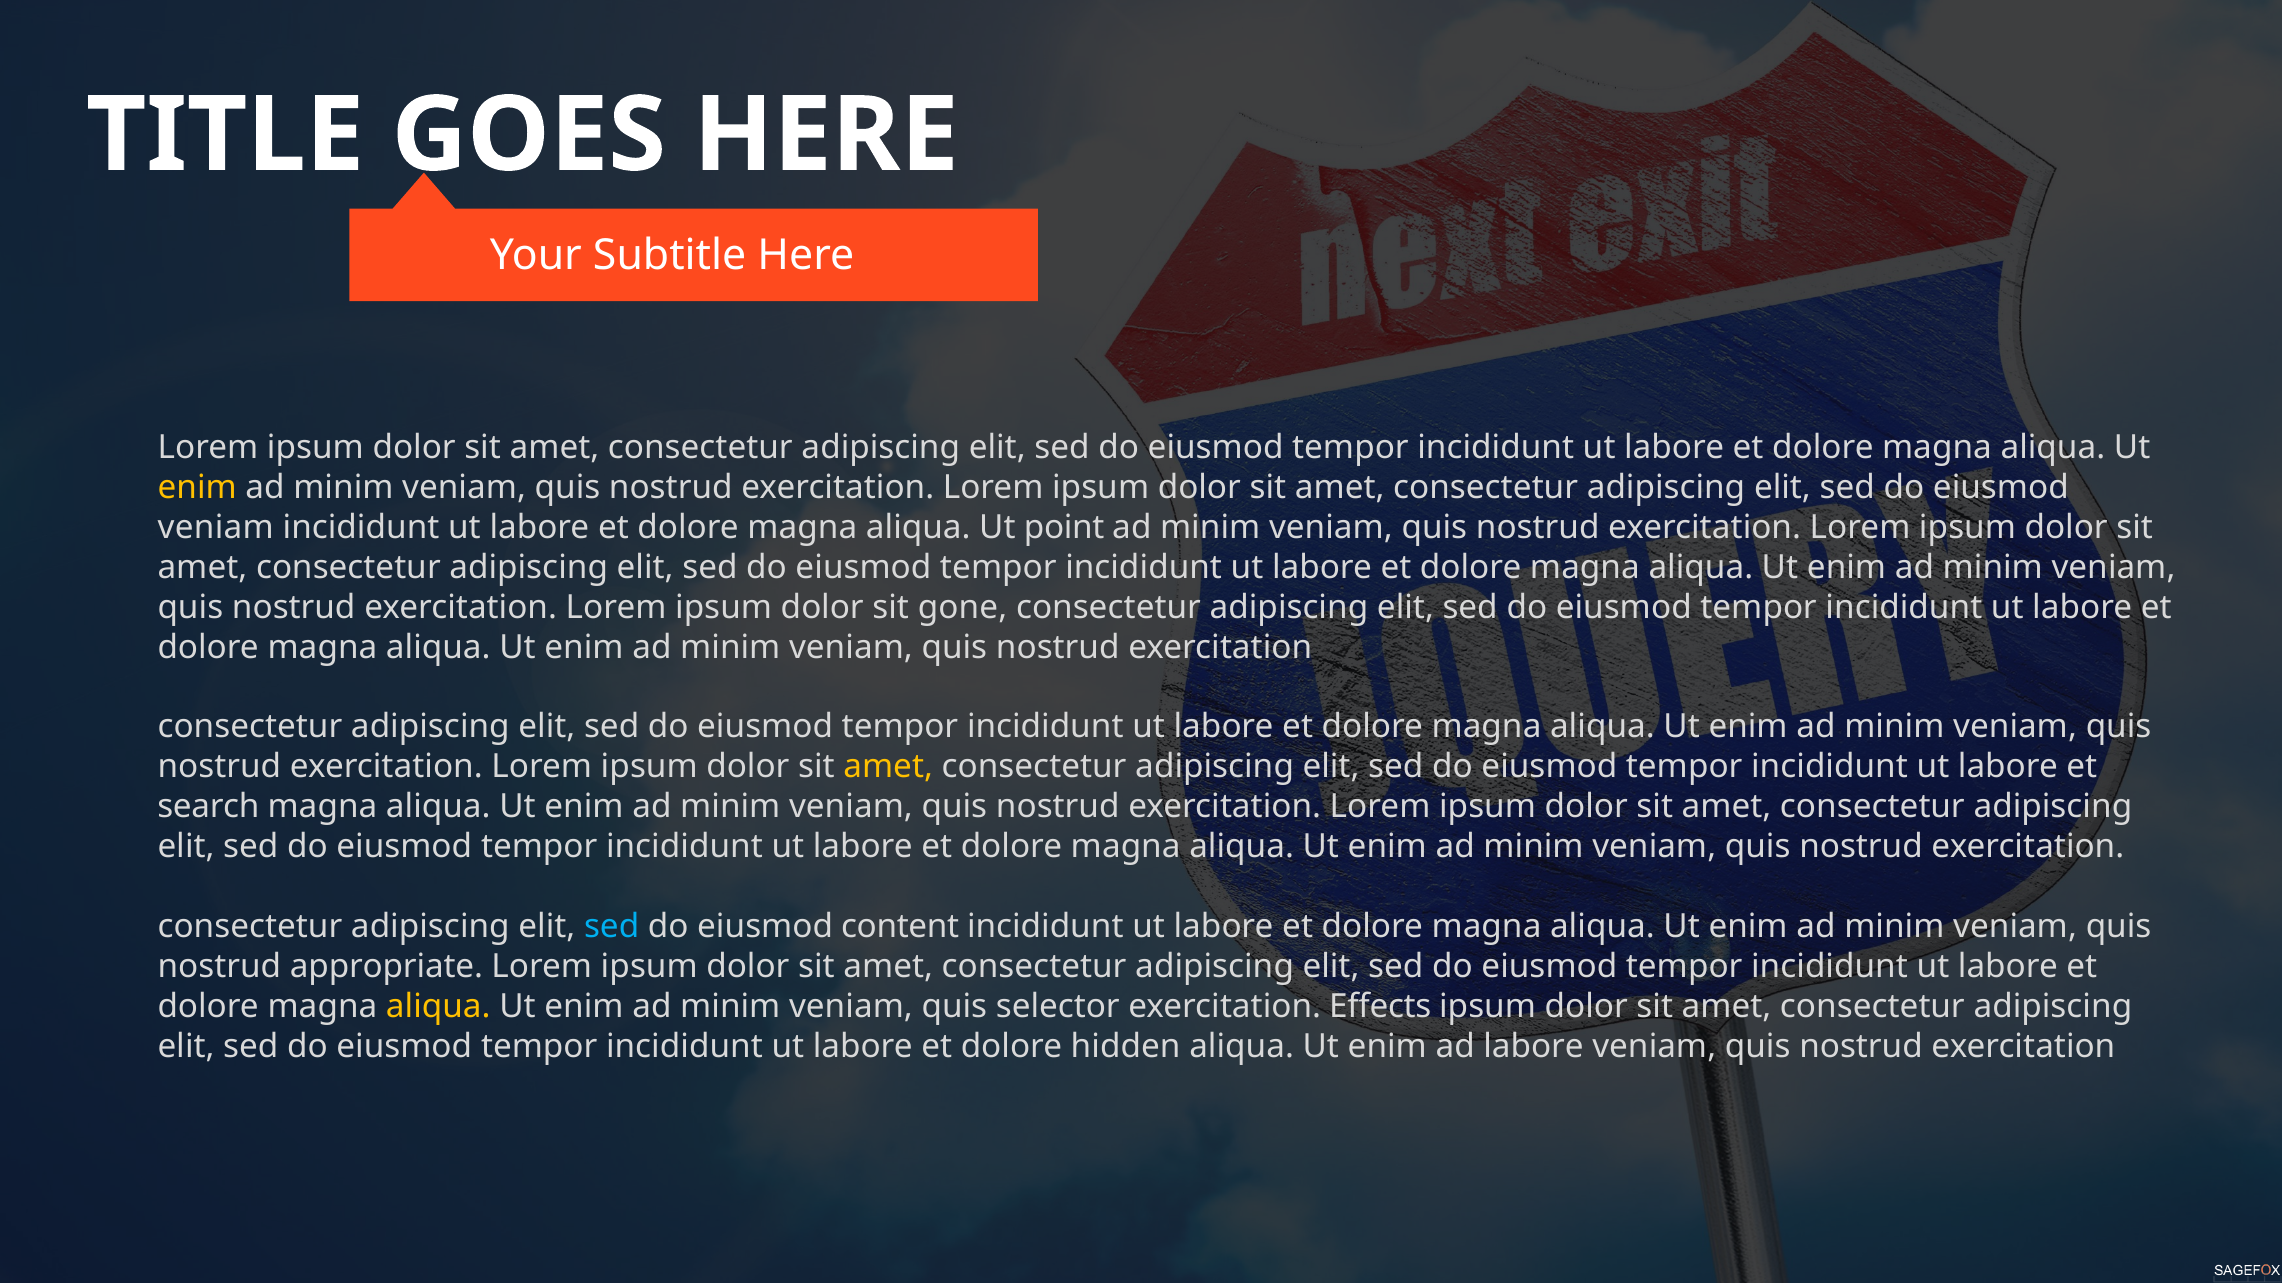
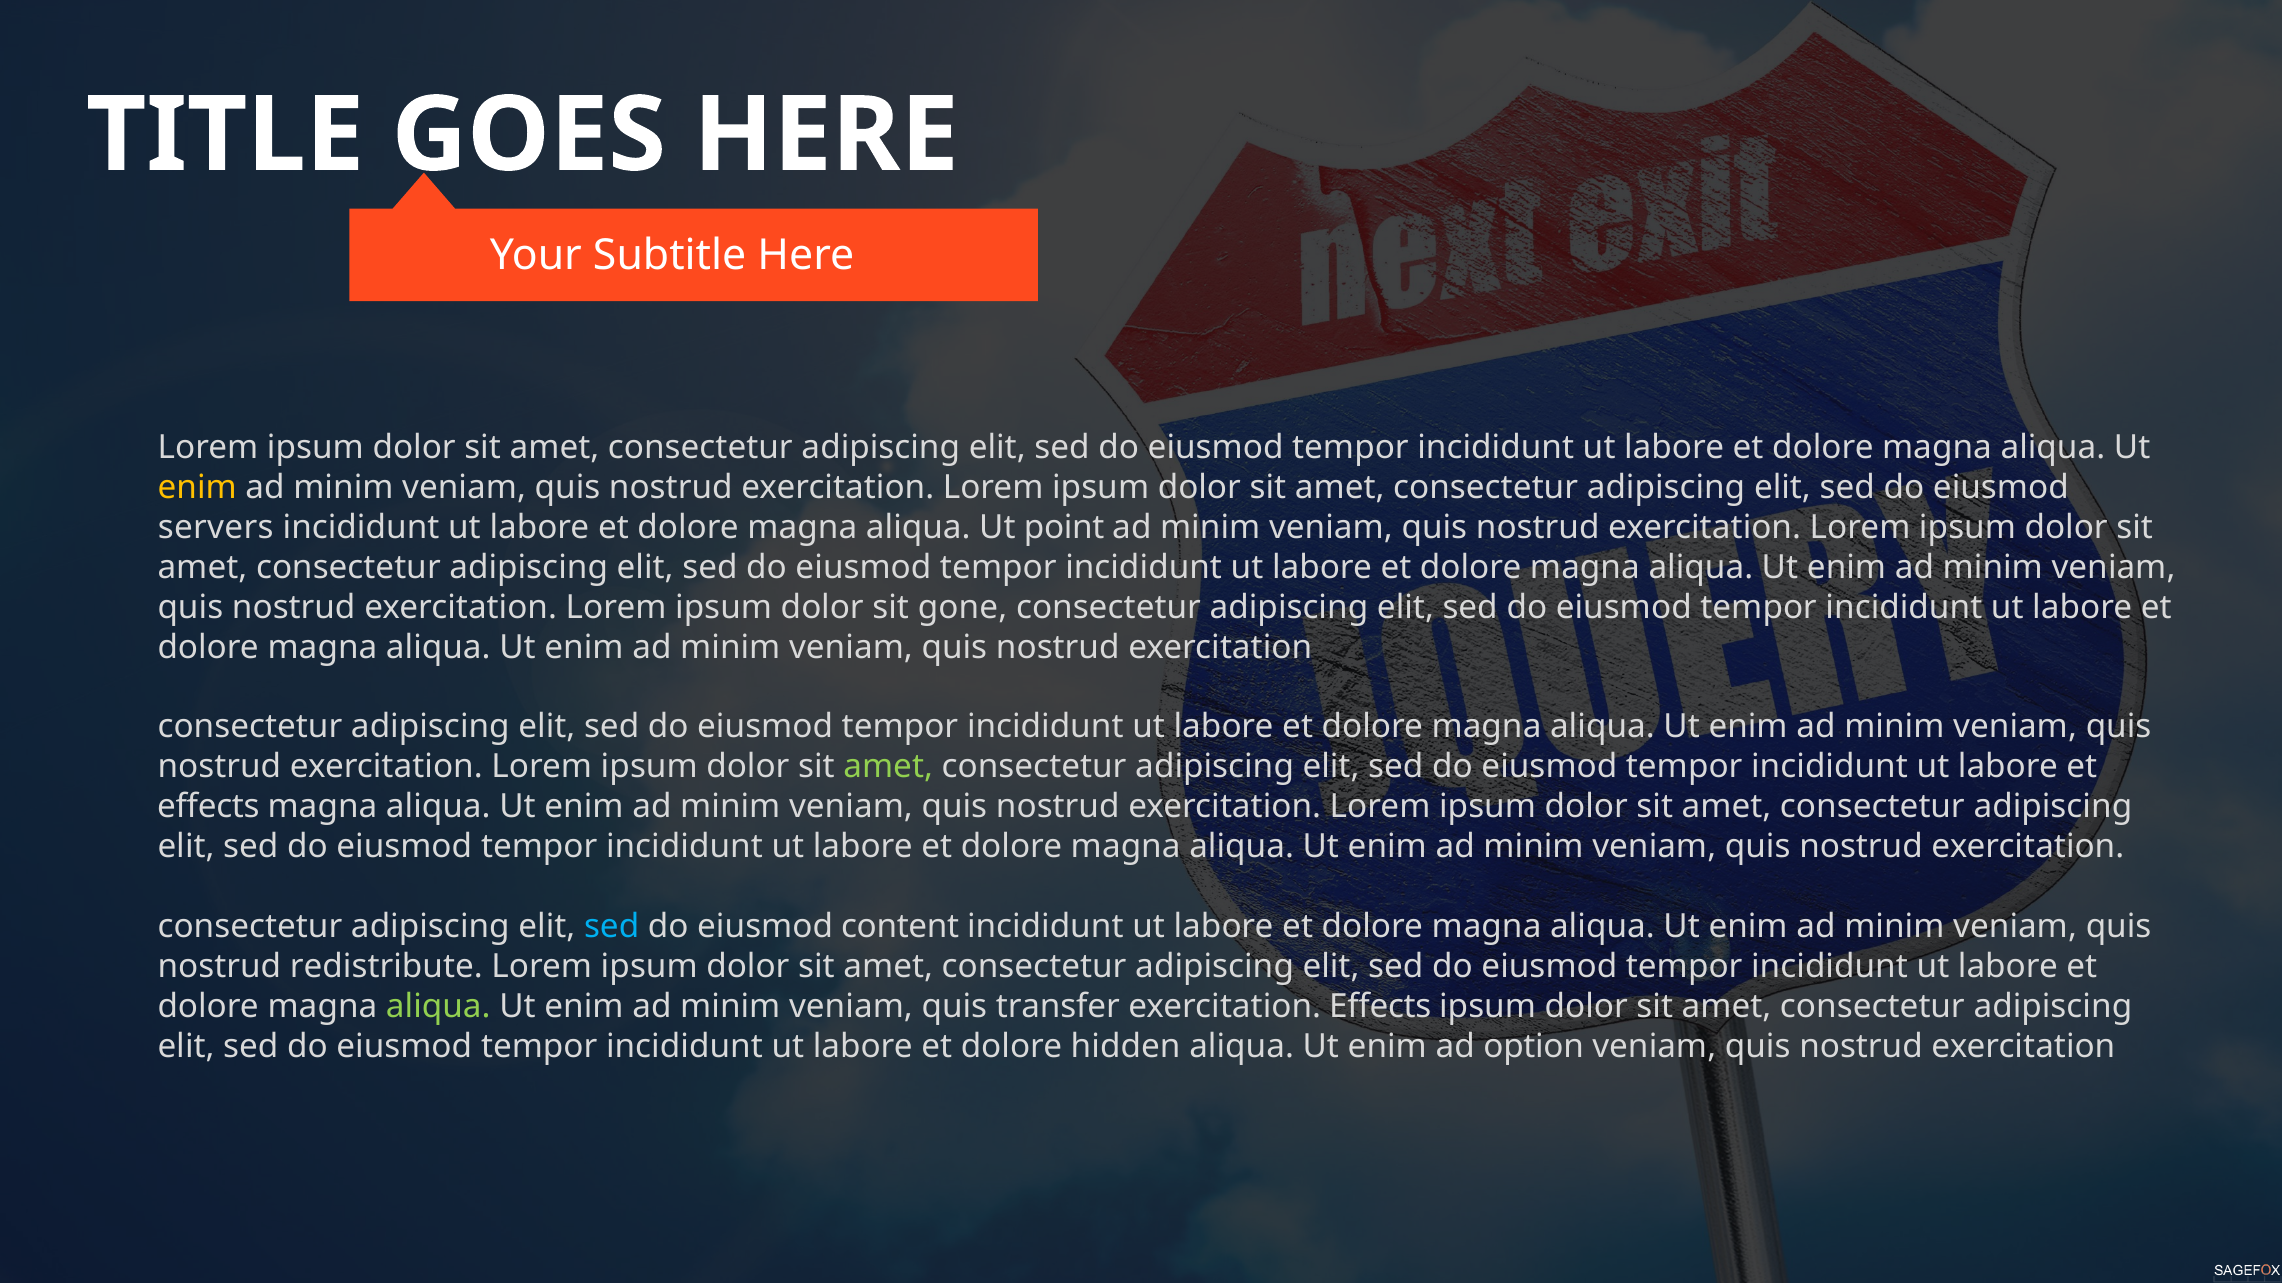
veniam at (216, 527): veniam -> servers
amet at (888, 767) colour: yellow -> light green
search at (208, 807): search -> effects
appropriate: appropriate -> redistribute
aliqua at (438, 1007) colour: yellow -> light green
selector: selector -> transfer
ad labore: labore -> option
